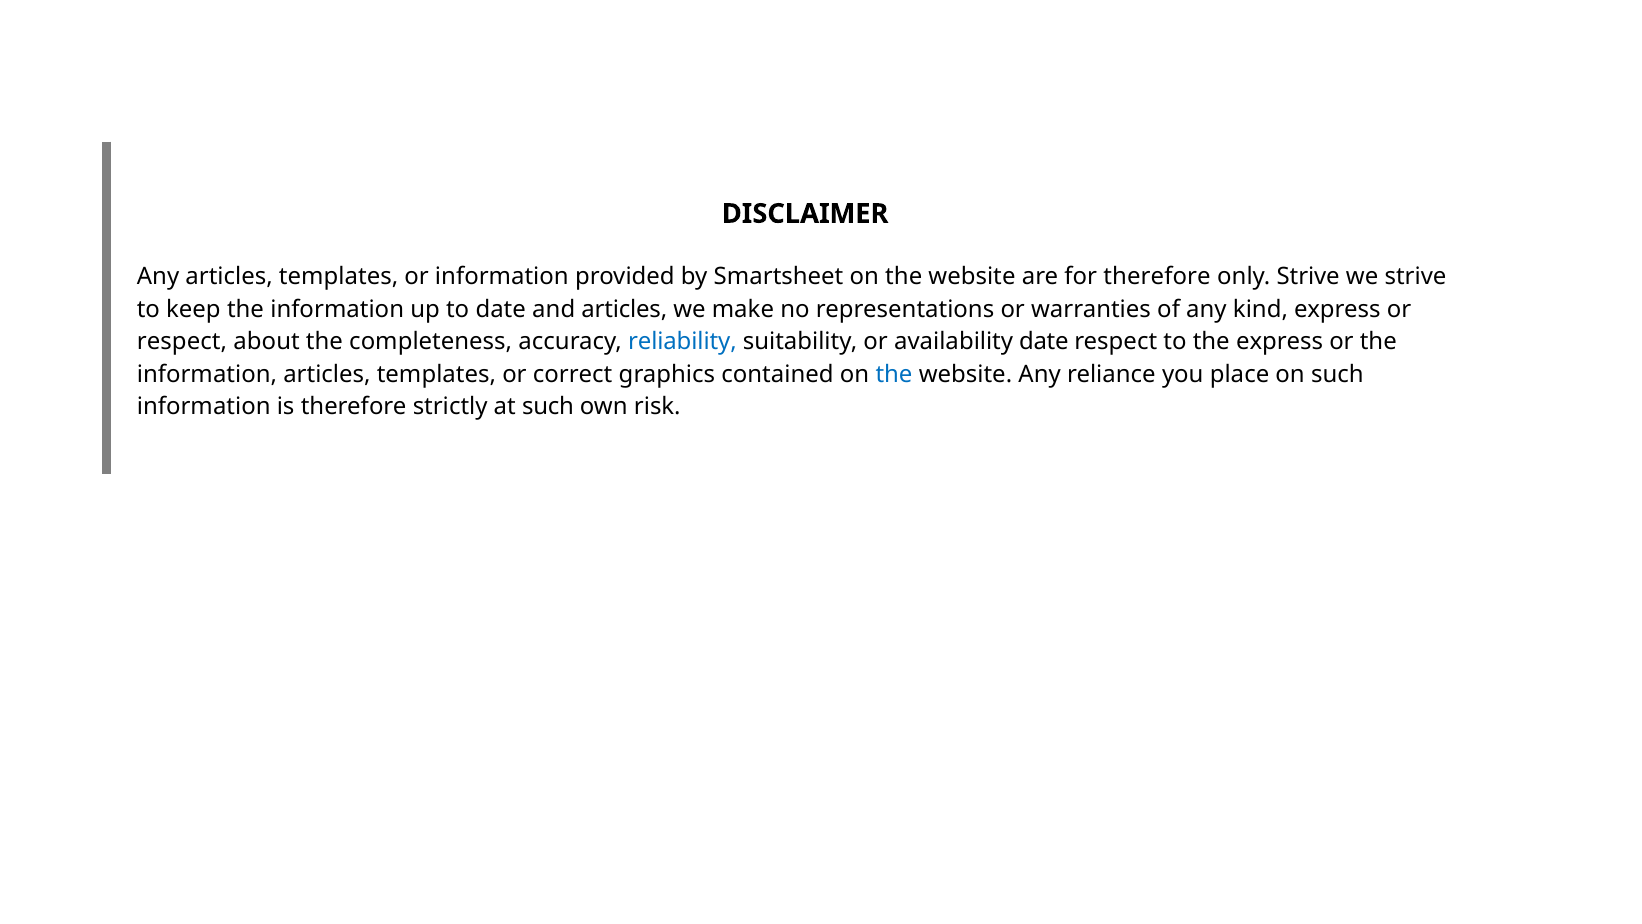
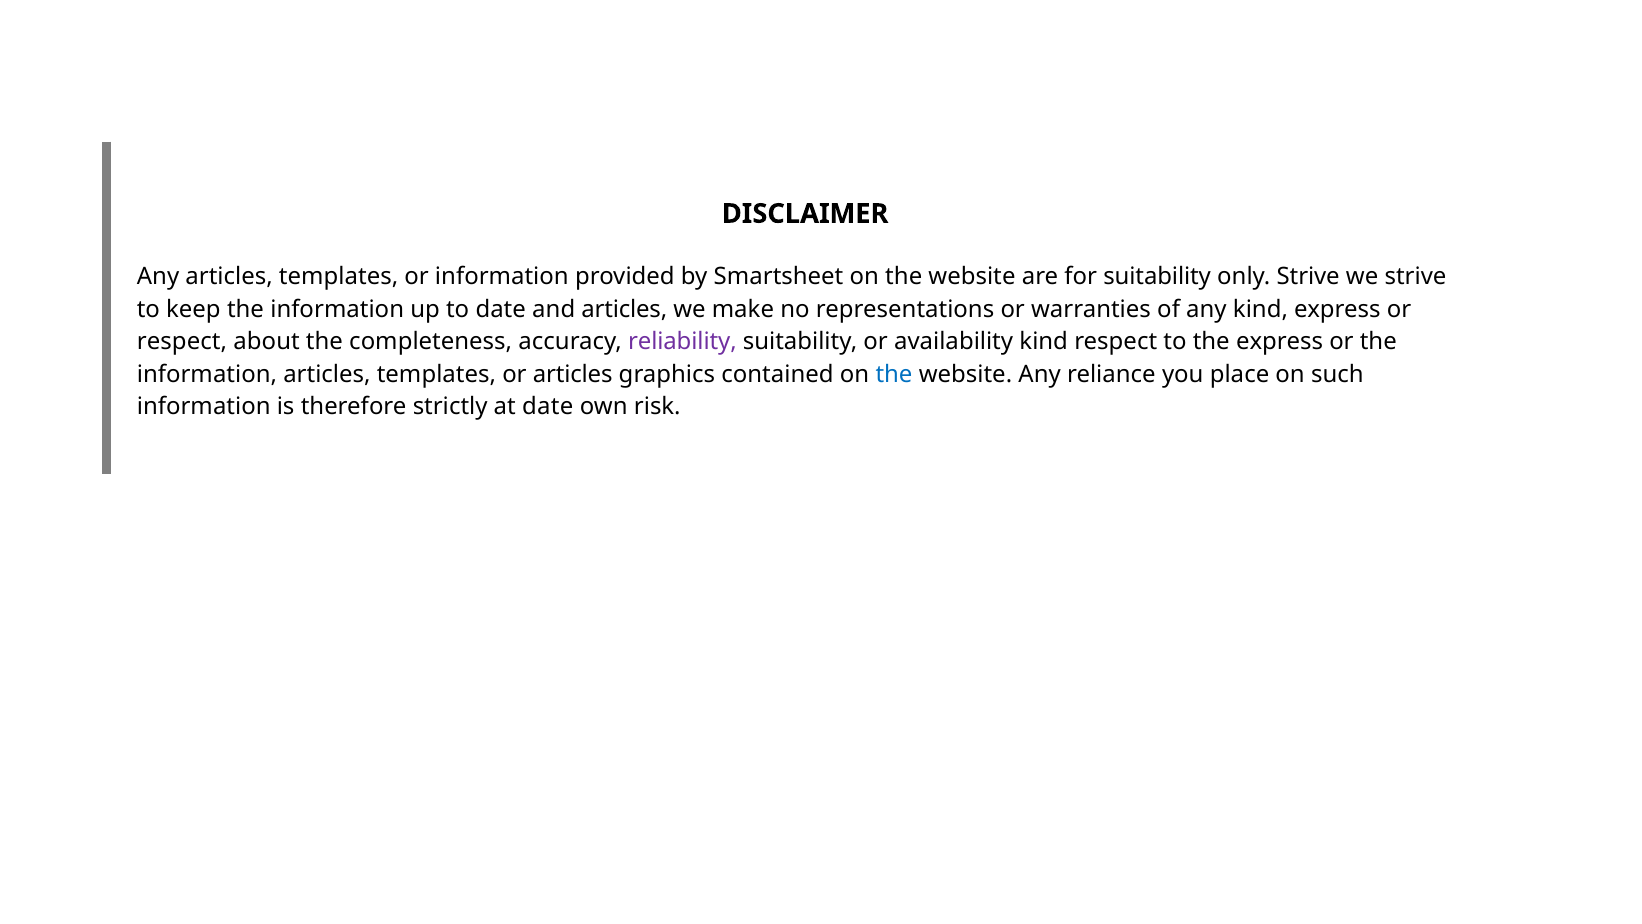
for therefore: therefore -> suitability
reliability colour: blue -> purple
availability date: date -> kind
or correct: correct -> articles
at such: such -> date
